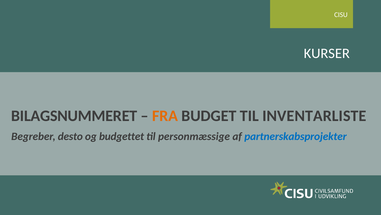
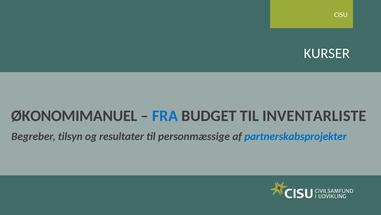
BILAGSNUMMERET: BILAGSNUMMERET -> ØKONOMIMANUEL
FRA colour: orange -> blue
desto: desto -> tilsyn
budgettet: budgettet -> resultater
